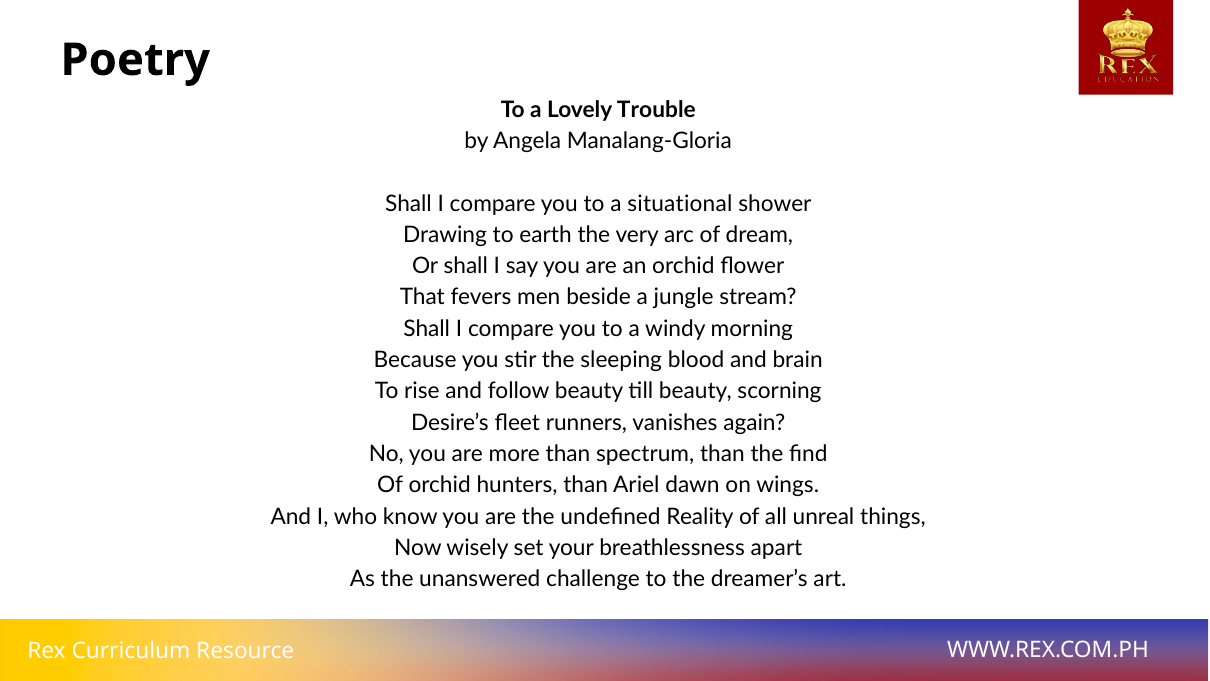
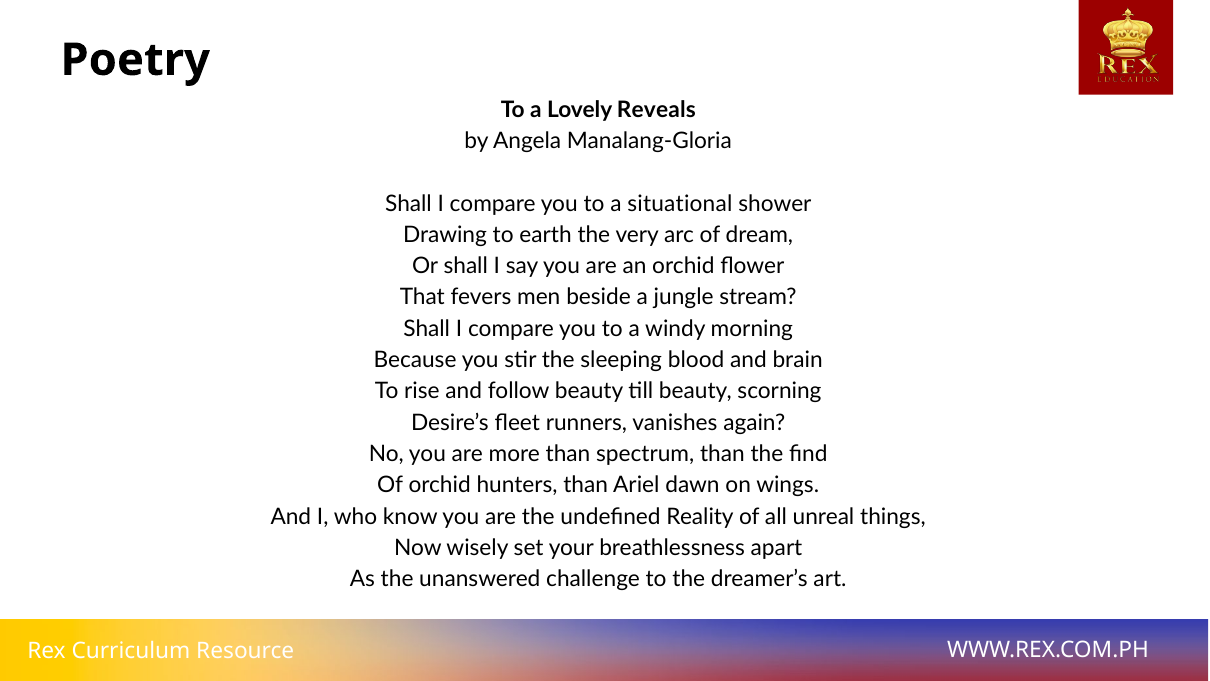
Trouble: Trouble -> Reveals
